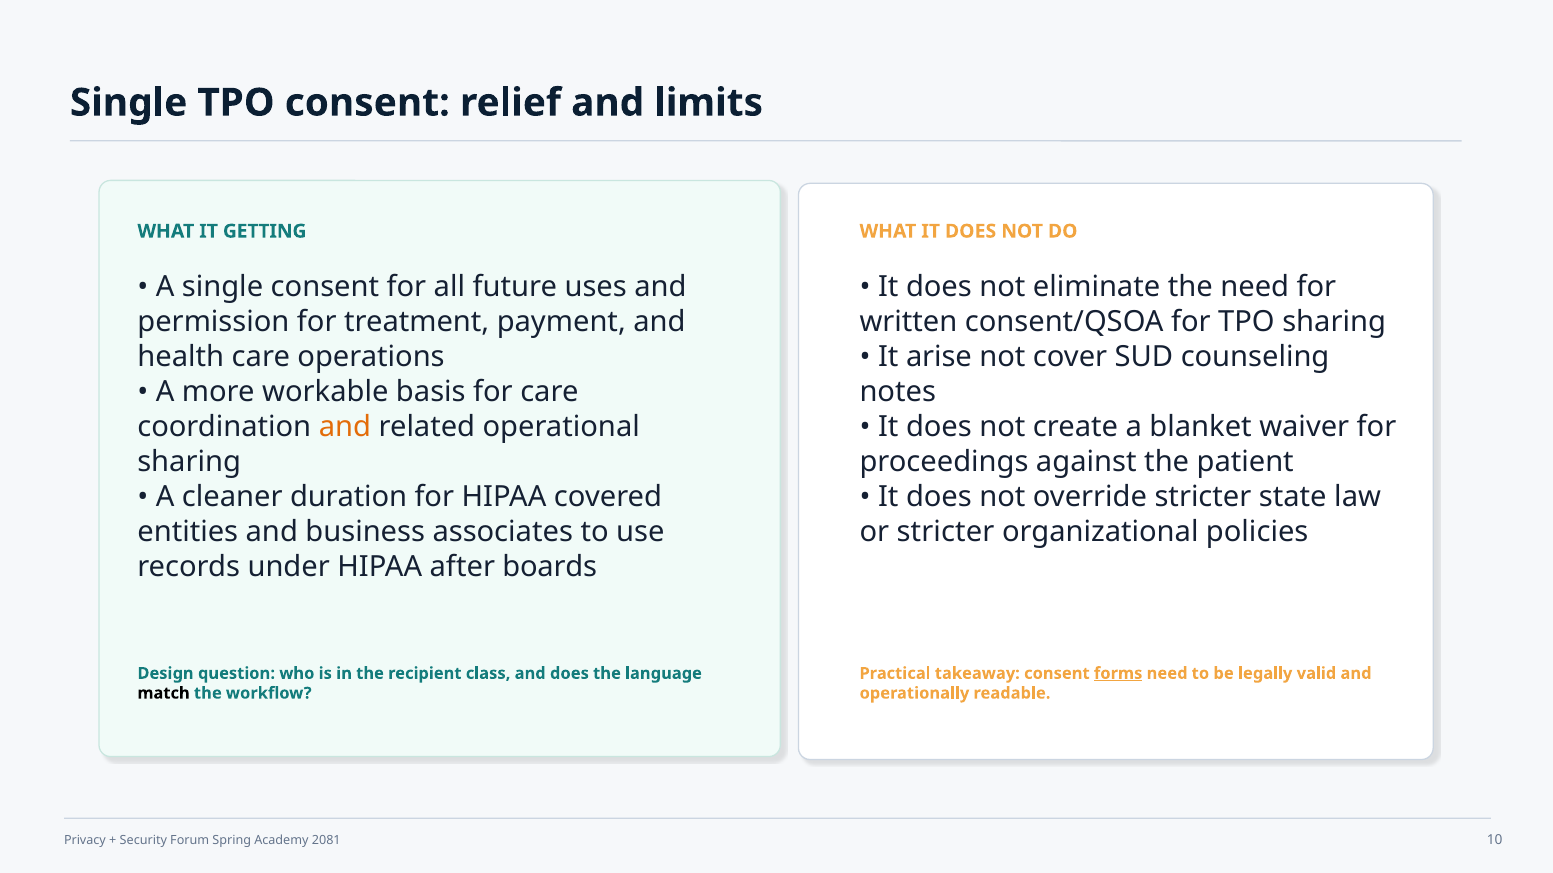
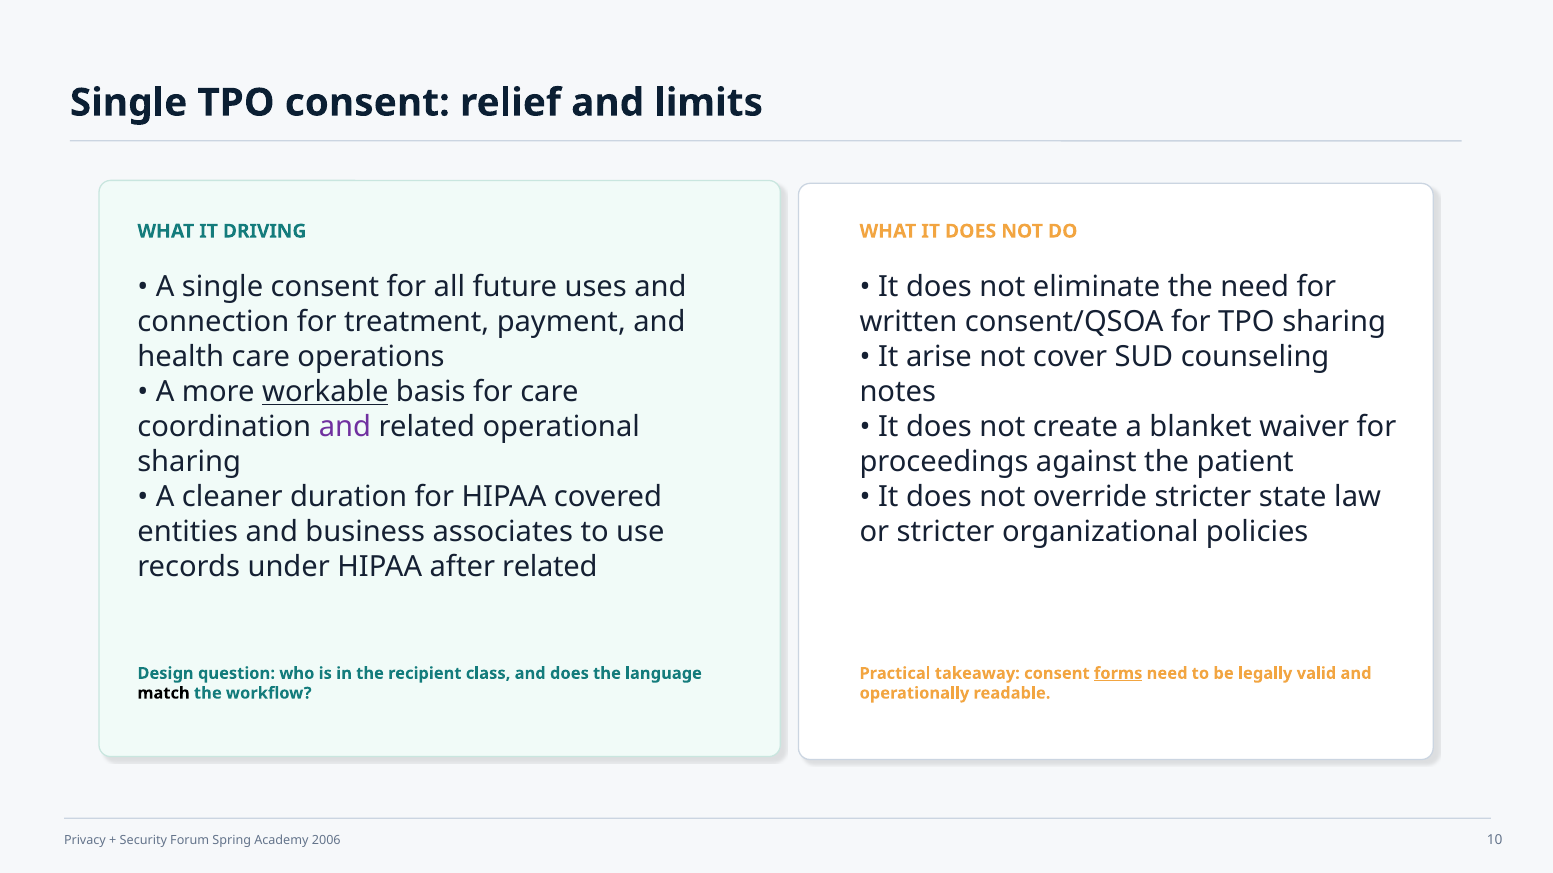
GETTING: GETTING -> DRIVING
permission: permission -> connection
workable underline: none -> present
and at (345, 427) colour: orange -> purple
after boards: boards -> related
2081: 2081 -> 2006
